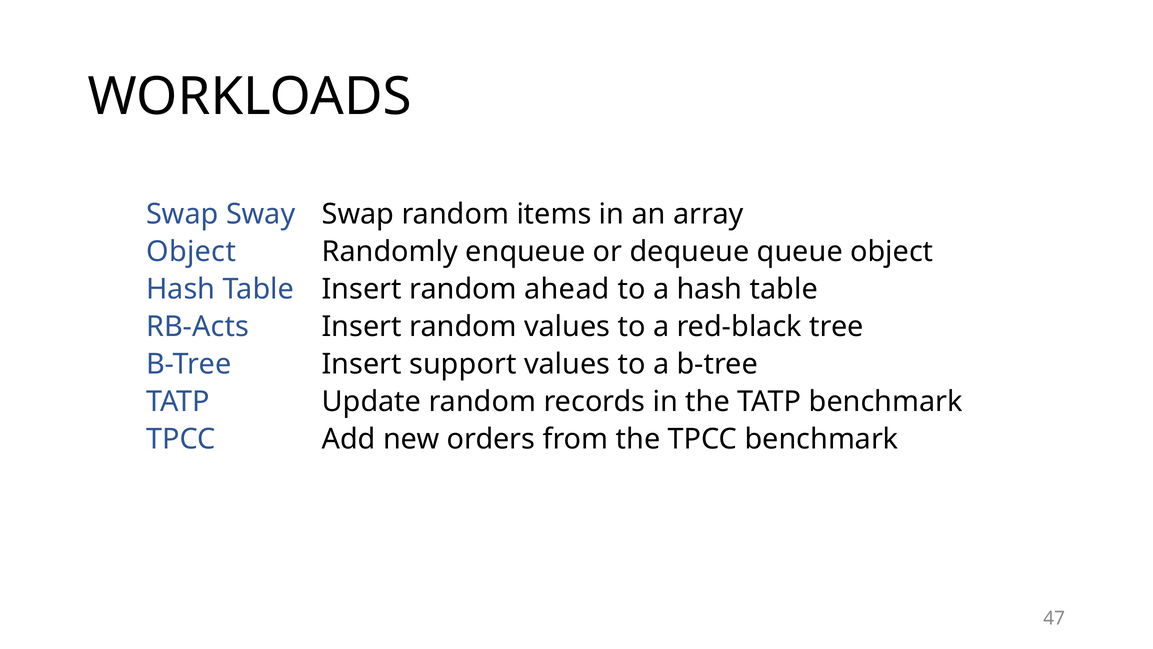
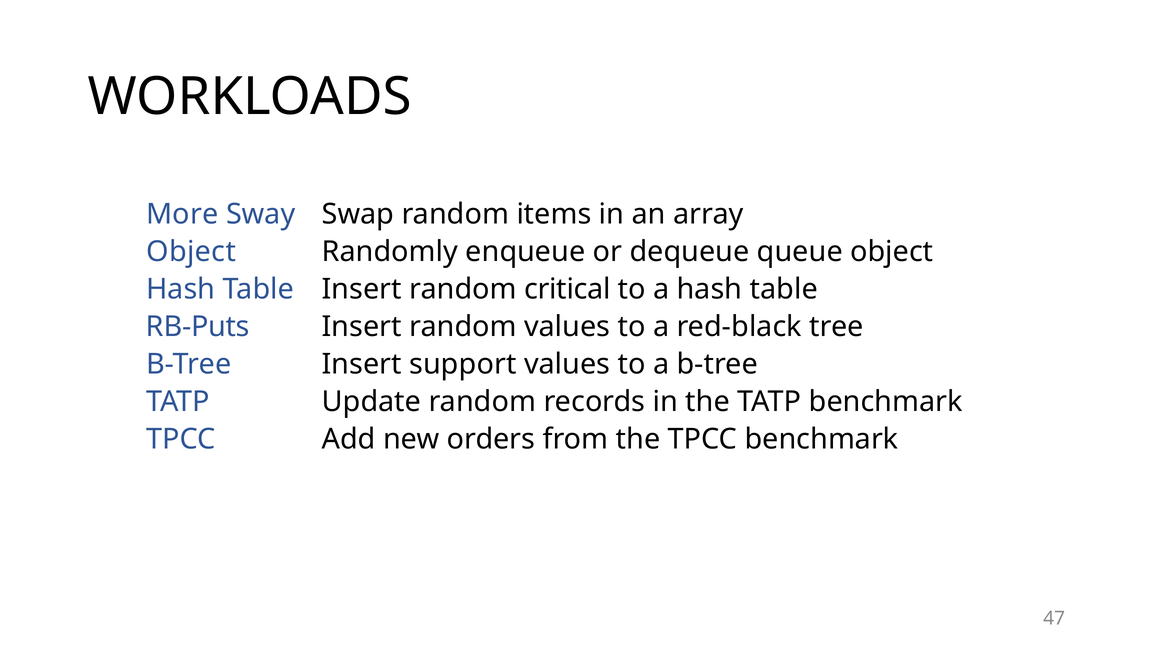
Swap at (182, 214): Swap -> More
ahead: ahead -> critical
RB-Acts: RB-Acts -> RB-Puts
